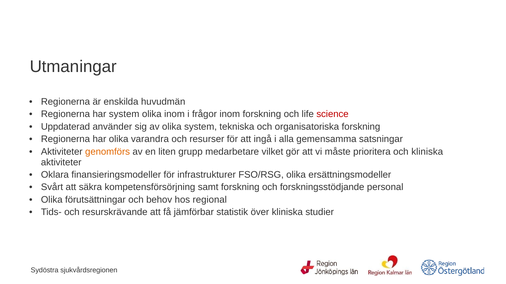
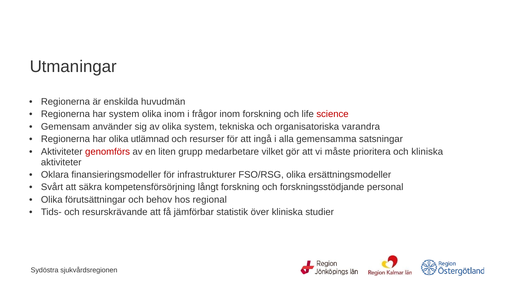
Uppdaterad: Uppdaterad -> Gemensam
organisatoriska forskning: forskning -> varandra
varandra: varandra -> utlämnad
genomförs colour: orange -> red
samt: samt -> långt
